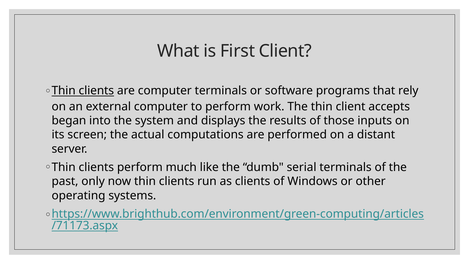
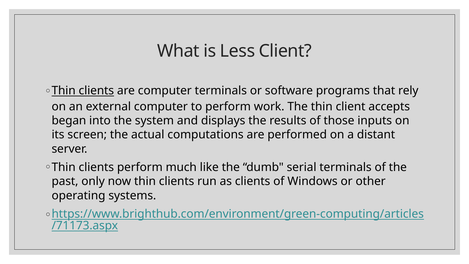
First: First -> Less
